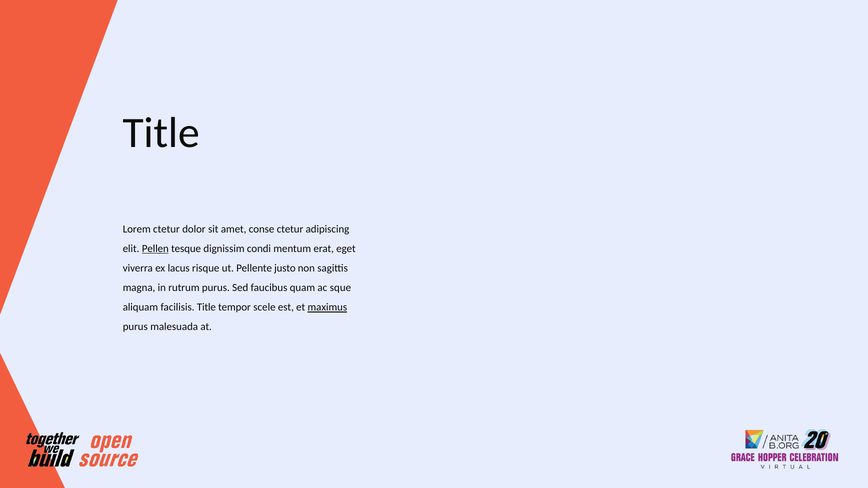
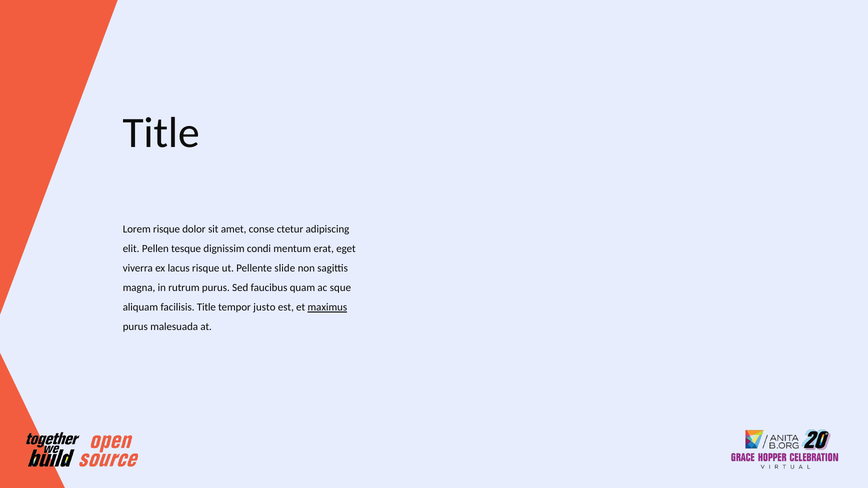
Lorem ctetur: ctetur -> risque
Pellen underline: present -> none
justo: justo -> slide
scele: scele -> justo
